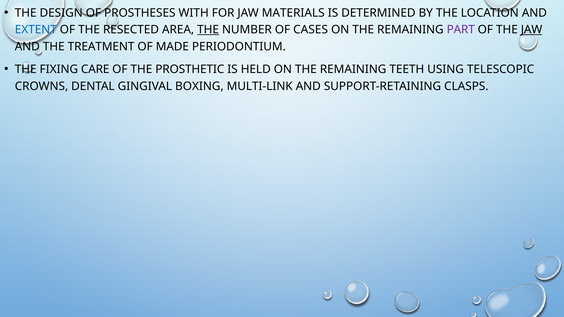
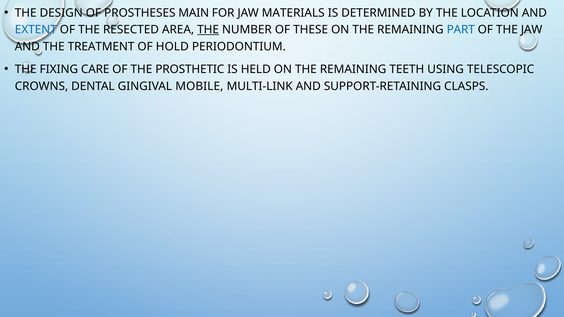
WITH: WITH -> MAIN
CASES: CASES -> THESE
PART colour: purple -> blue
JAW at (532, 30) underline: present -> none
MADE: MADE -> HOLD
BOXING: BOXING -> MOBILE
